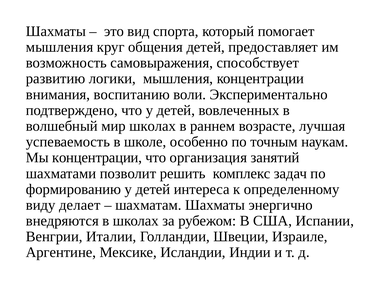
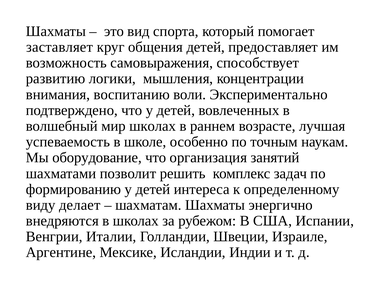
мышления at (60, 47): мышления -> заставляет
Мы концентрации: концентрации -> оборудование
